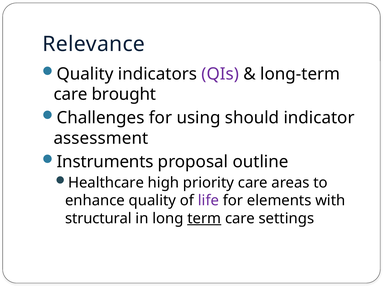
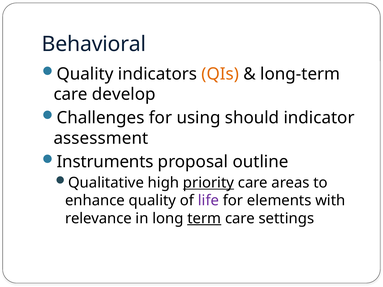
Relevance: Relevance -> Behavioral
QIs colour: purple -> orange
brought: brought -> develop
Healthcare: Healthcare -> Qualitative
priority underline: none -> present
structural: structural -> relevance
